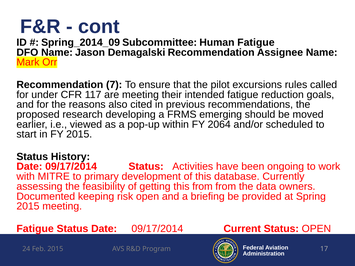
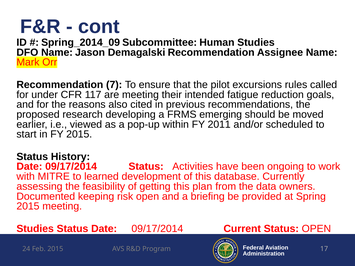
Human Fatigue: Fatigue -> Studies
2064: 2064 -> 2011
primary: primary -> learned
this from: from -> plan
Fatigue at (35, 229): Fatigue -> Studies
